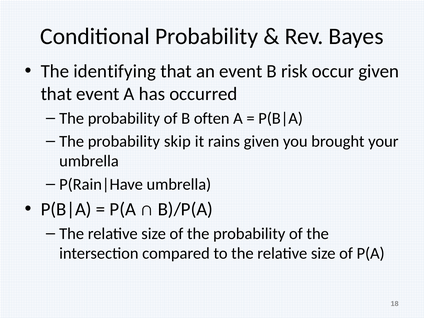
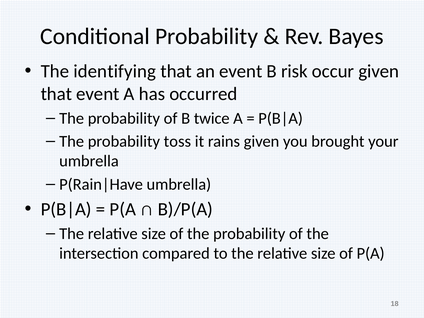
often: often -> twice
skip: skip -> toss
